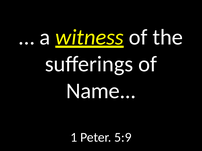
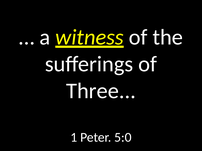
Name: Name -> Three
5:9: 5:9 -> 5:0
